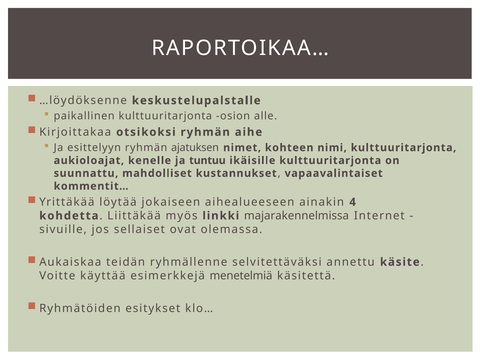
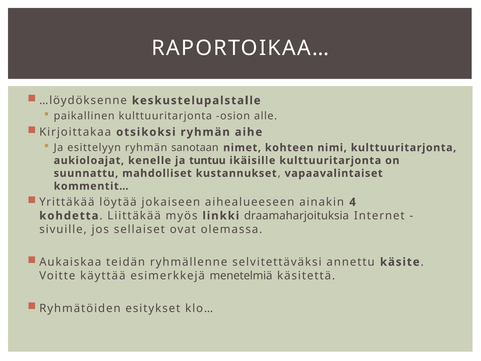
ajatuksen: ajatuksen -> sanotaan
majarakennelmissa: majarakennelmissa -> draamaharjoituksia
